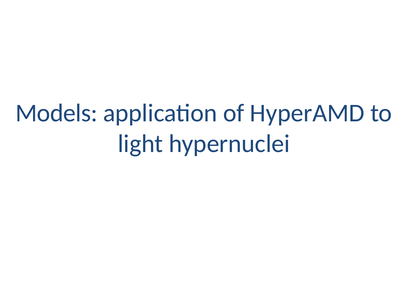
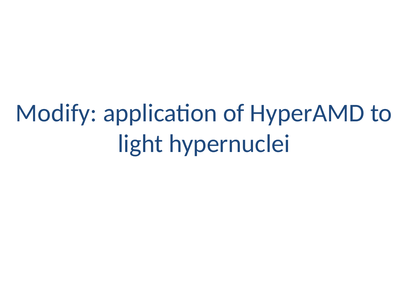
Models: Models -> Modify
